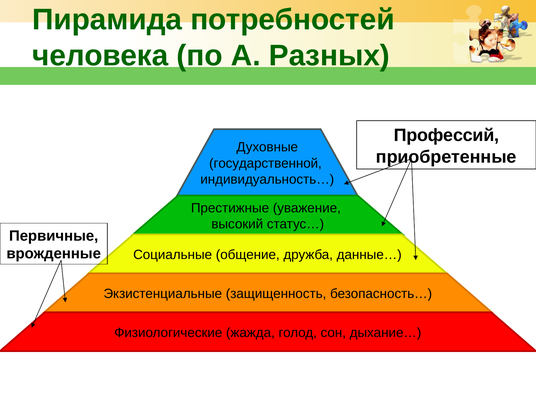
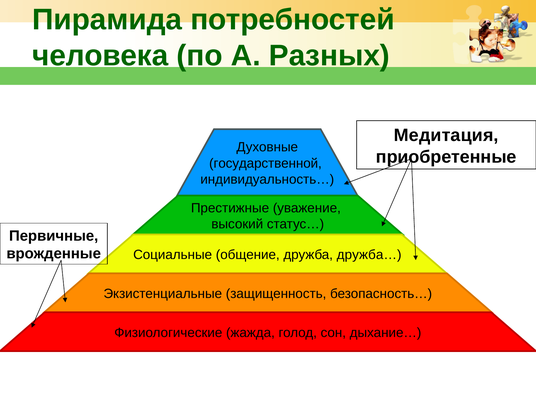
Профессий: Профессий -> Медитация
данные…: данные… -> дружба…
